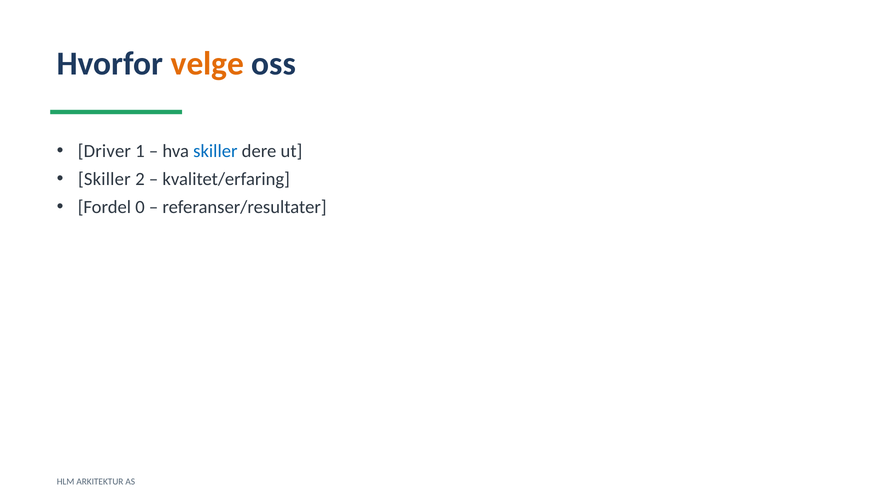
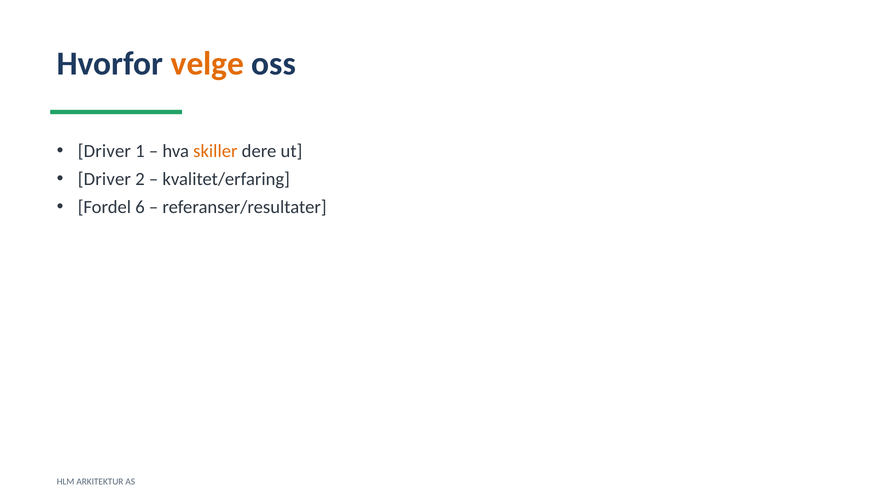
skiller at (215, 151) colour: blue -> orange
Skiller at (104, 179): Skiller -> Driver
0: 0 -> 6
